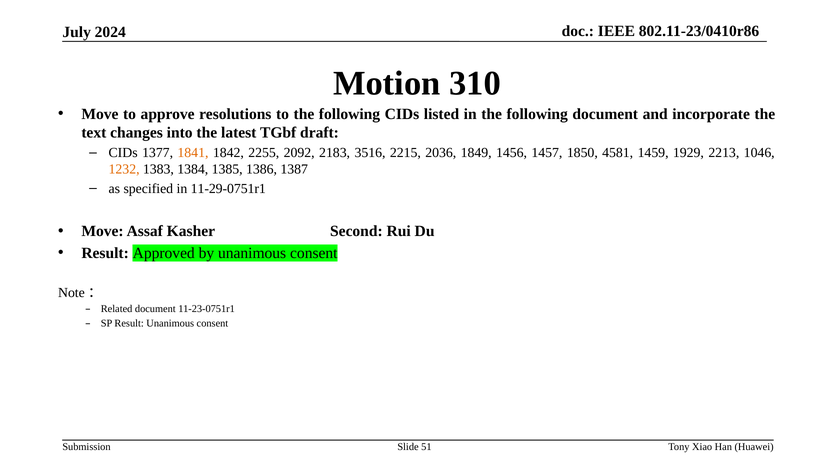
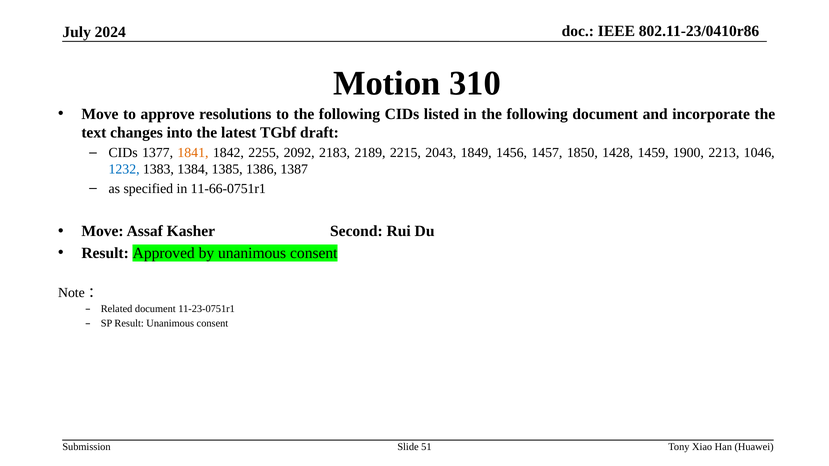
3516: 3516 -> 2189
2036: 2036 -> 2043
4581: 4581 -> 1428
1929: 1929 -> 1900
1232 colour: orange -> blue
11-29-0751r1: 11-29-0751r1 -> 11-66-0751r1
